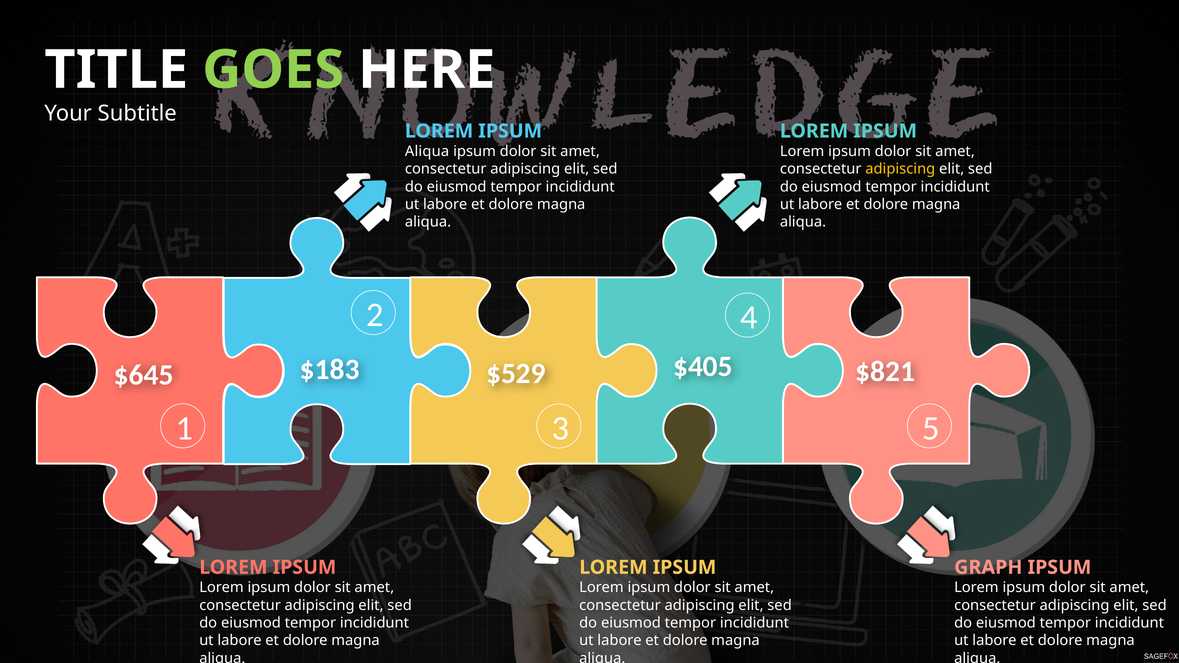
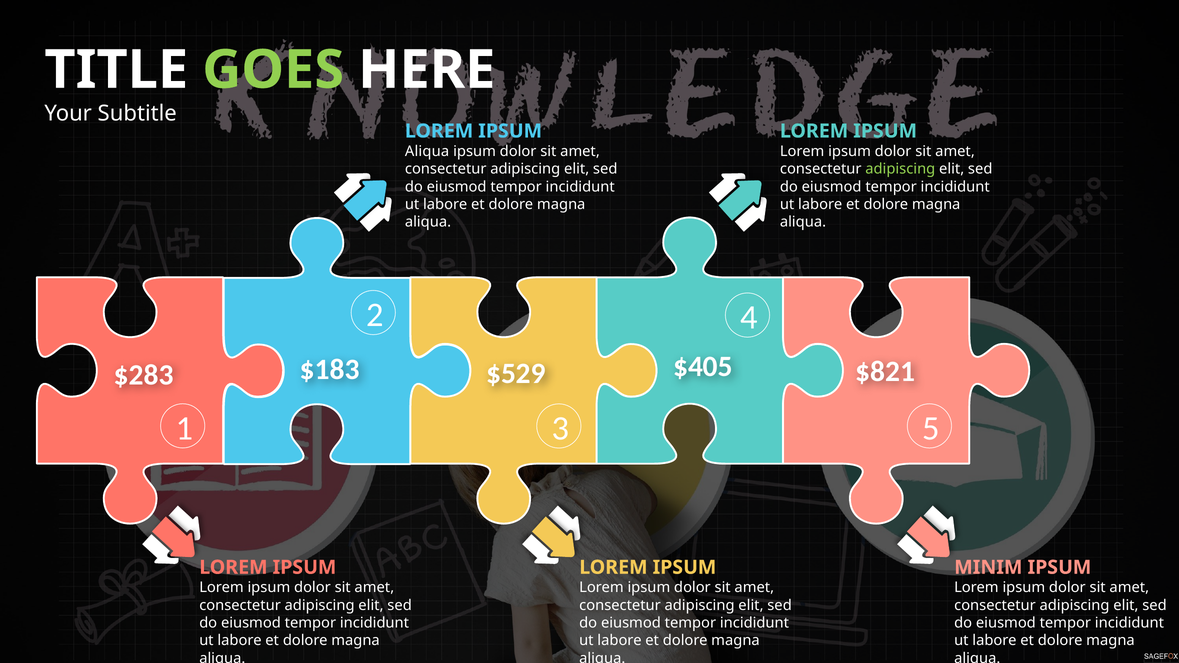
adipiscing at (900, 169) colour: yellow -> light green
$645: $645 -> $283
GRAPH: GRAPH -> MINIM
